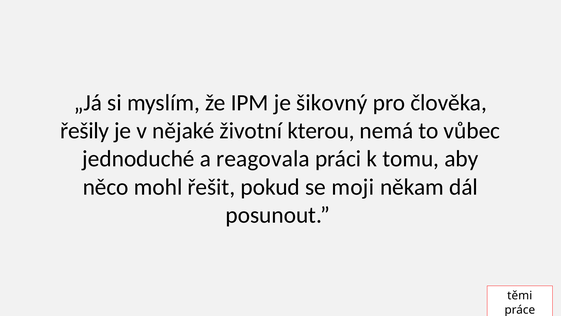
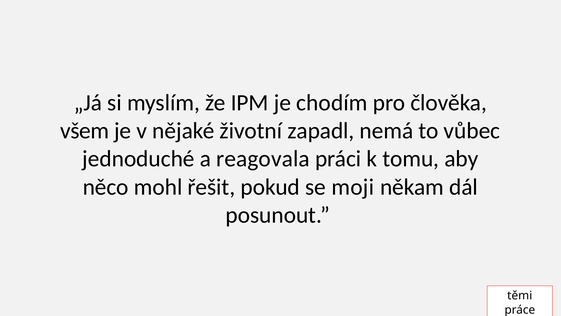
šikovný: šikovný -> chodím
řešily: řešily -> všem
kterou: kterou -> zapadl
